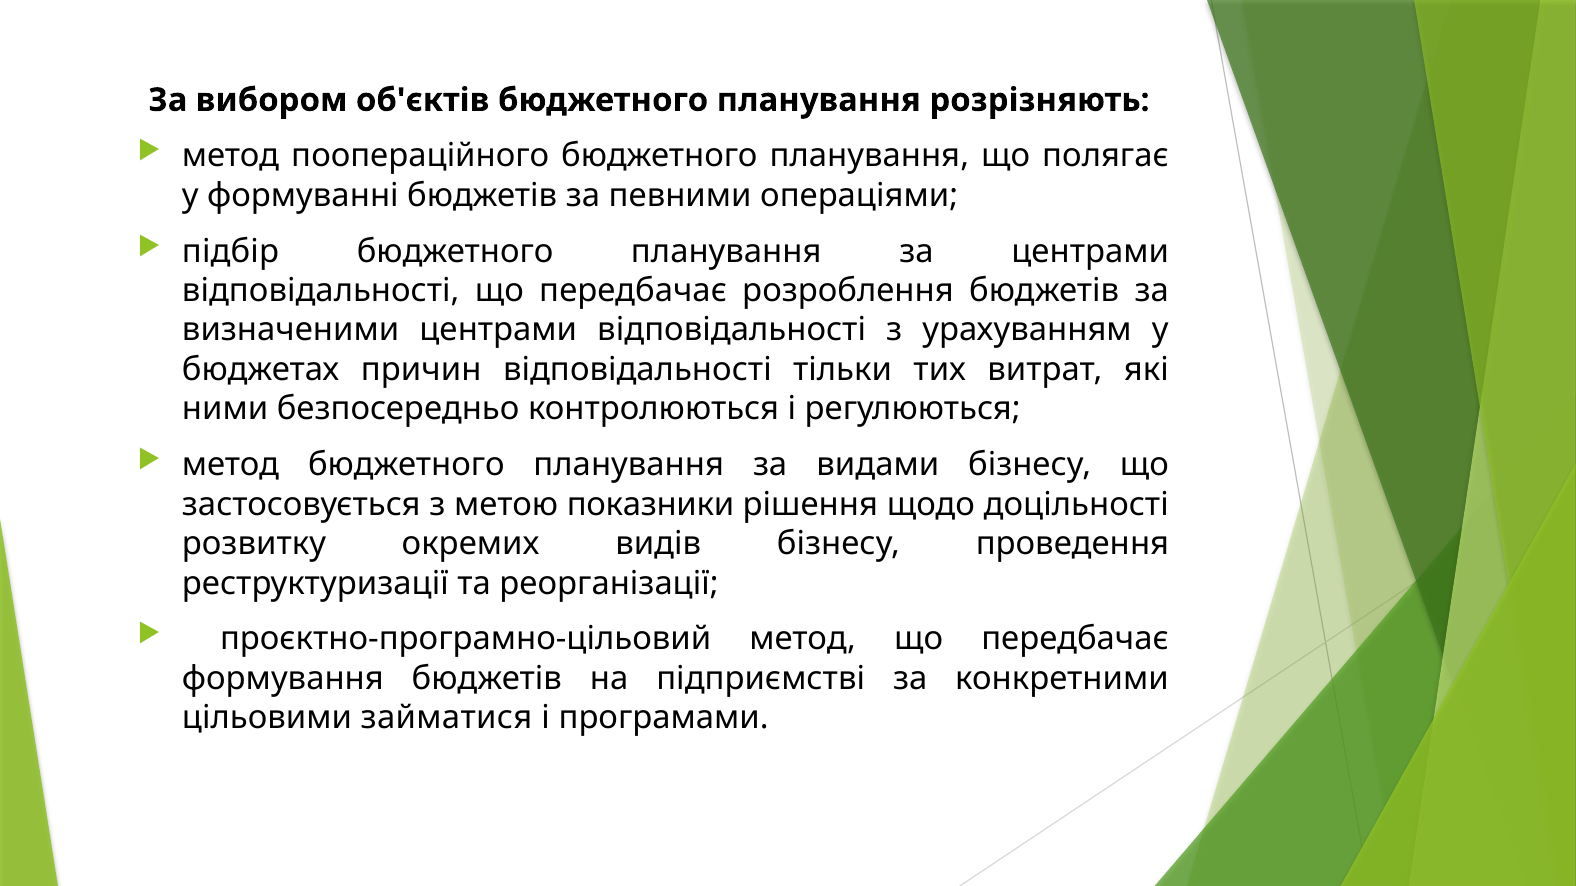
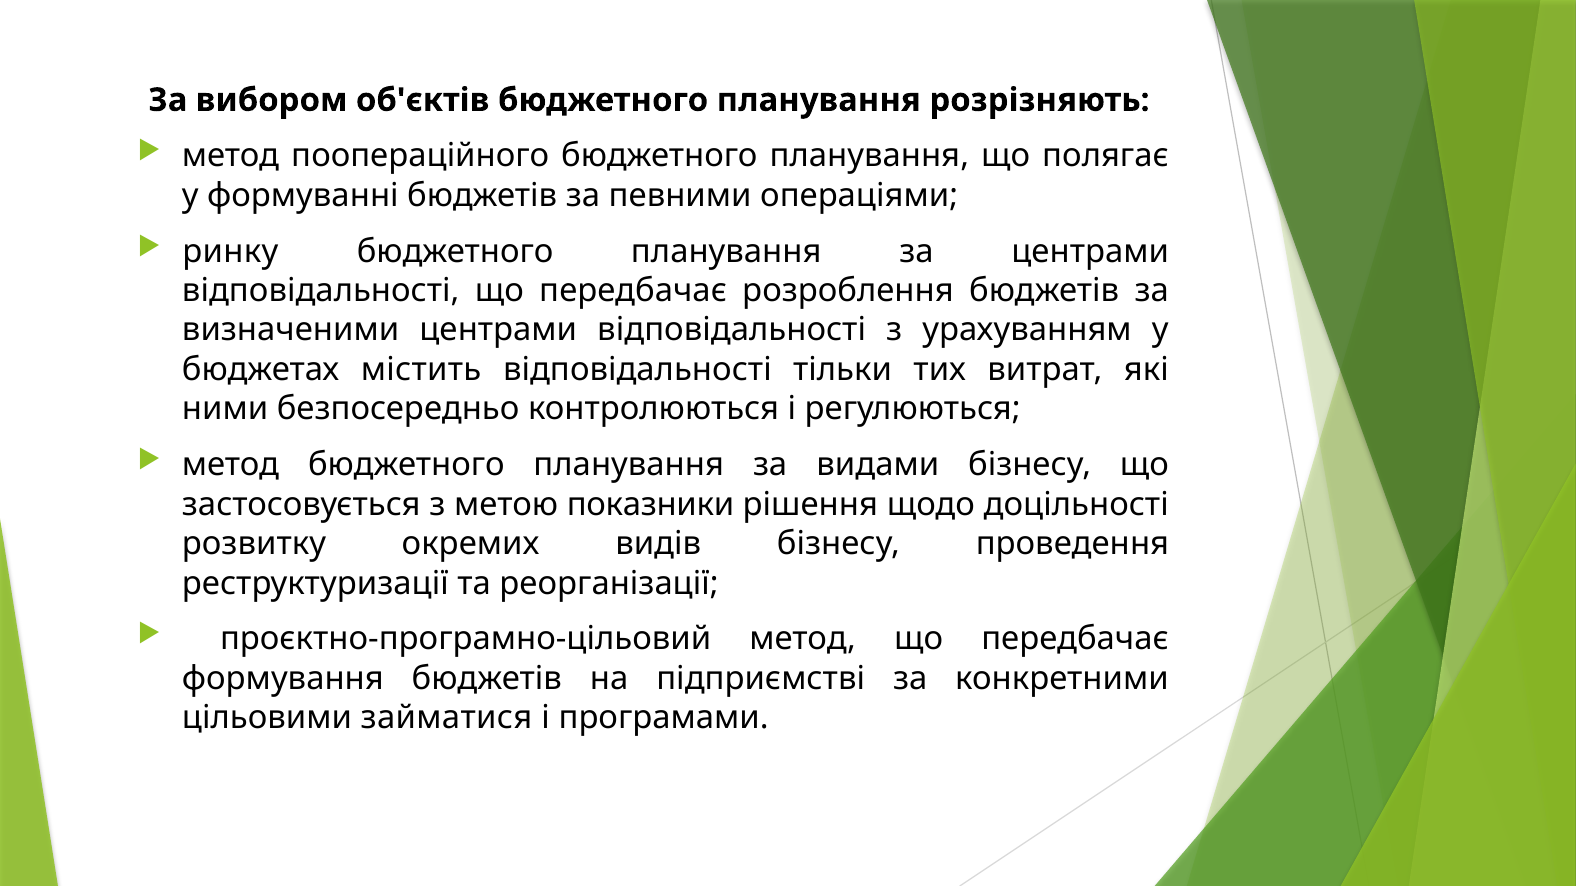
підбір: підбір -> ринку
причин: причин -> містить
